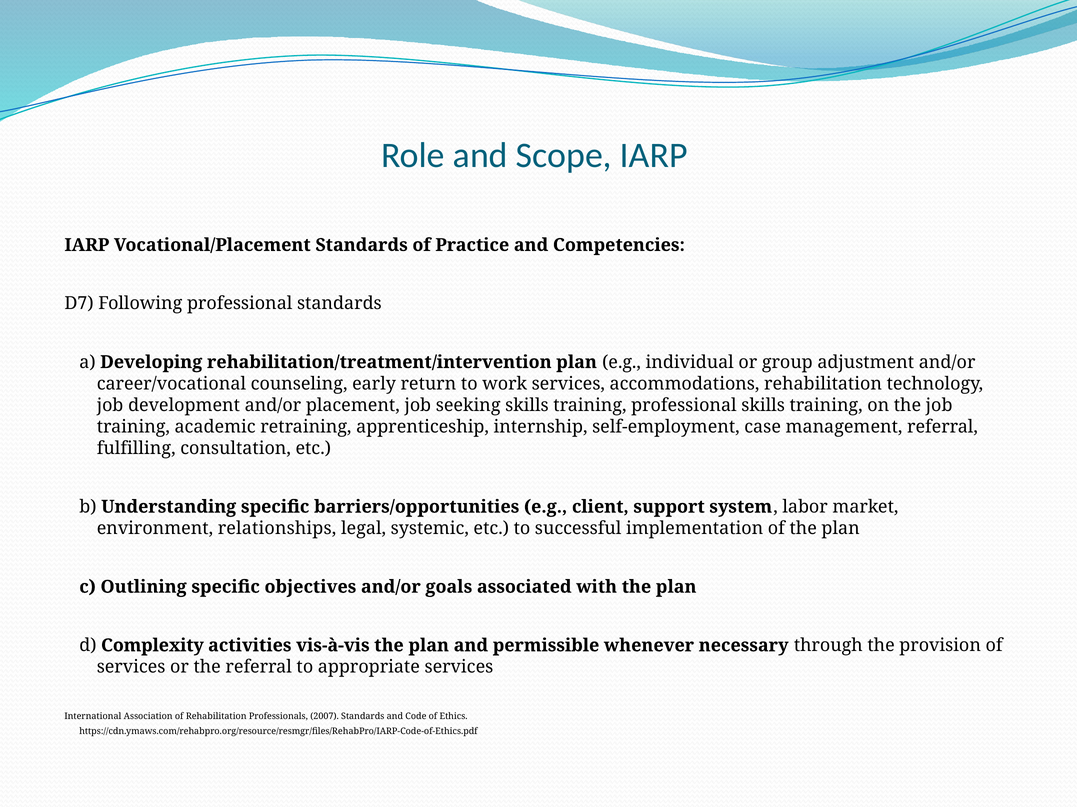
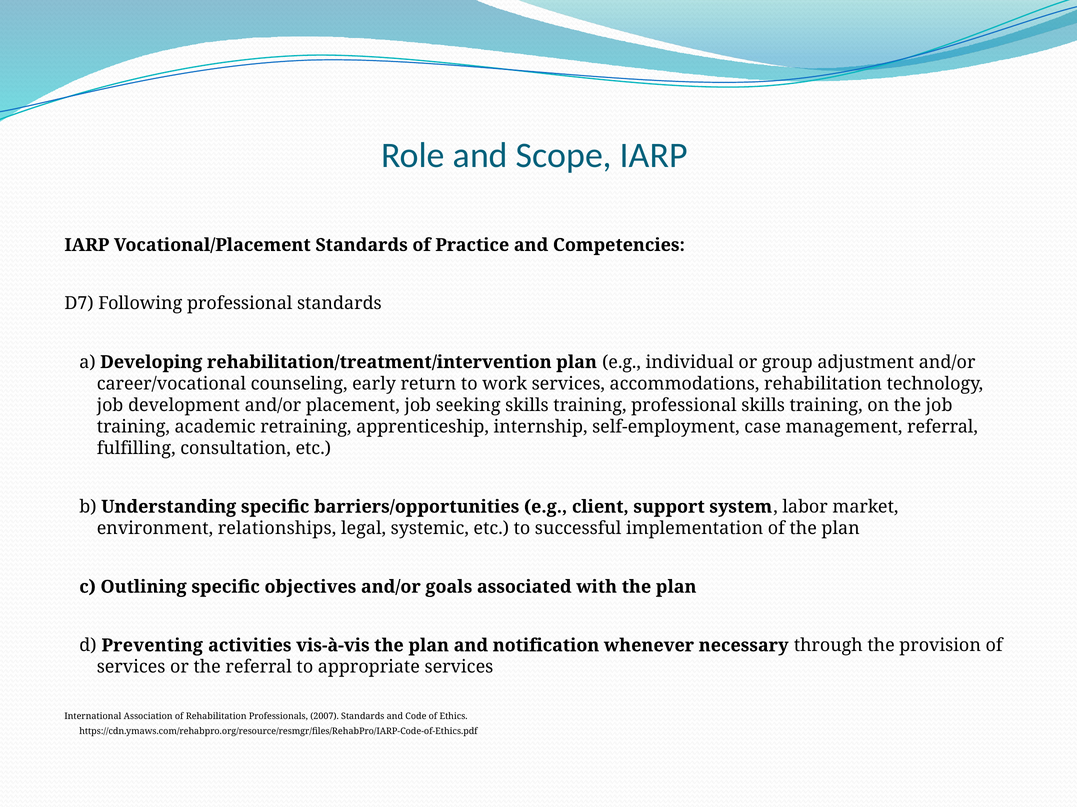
Complexity: Complexity -> Preventing
permissible: permissible -> notification
